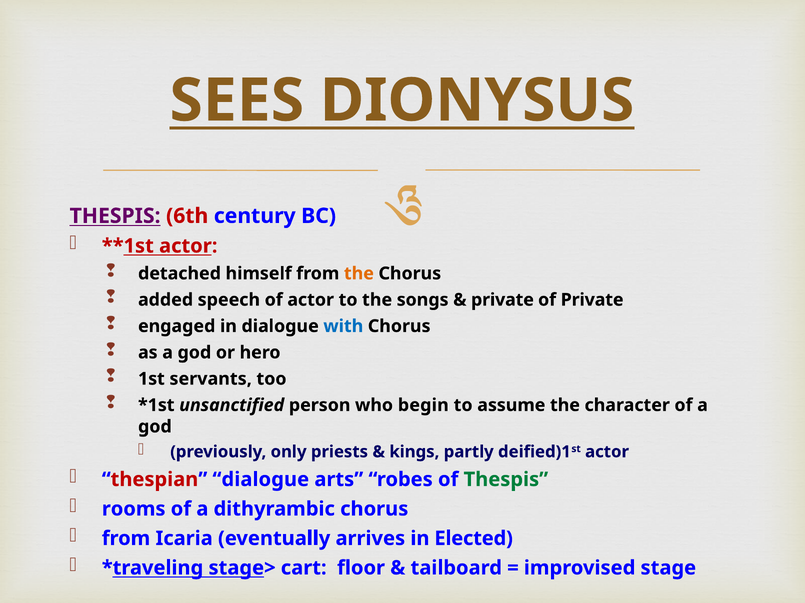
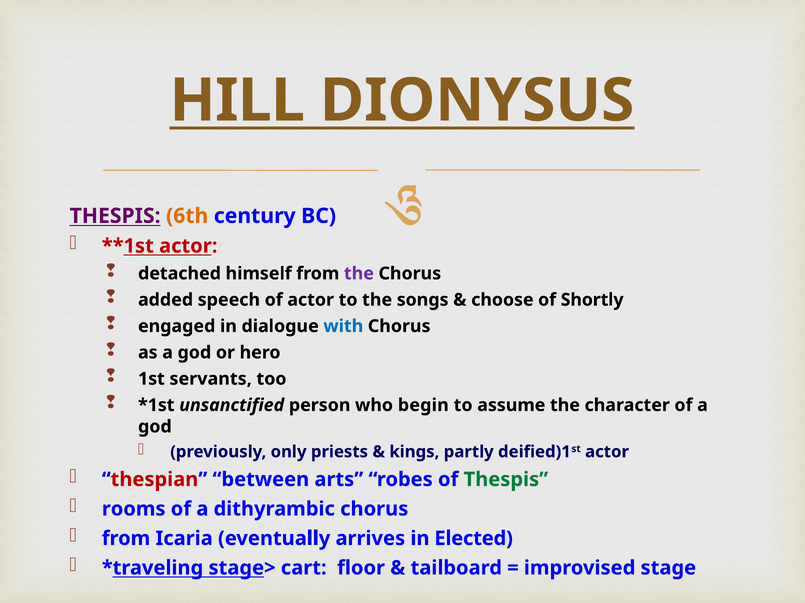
SEES: SEES -> HILL
6th colour: red -> orange
the at (359, 274) colour: orange -> purple
private at (502, 300): private -> choose
of Private: Private -> Shortly
thespian dialogue: dialogue -> between
